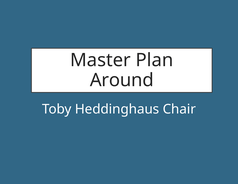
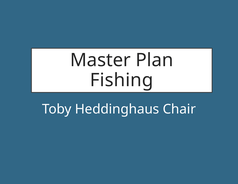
Around: Around -> Fishing
